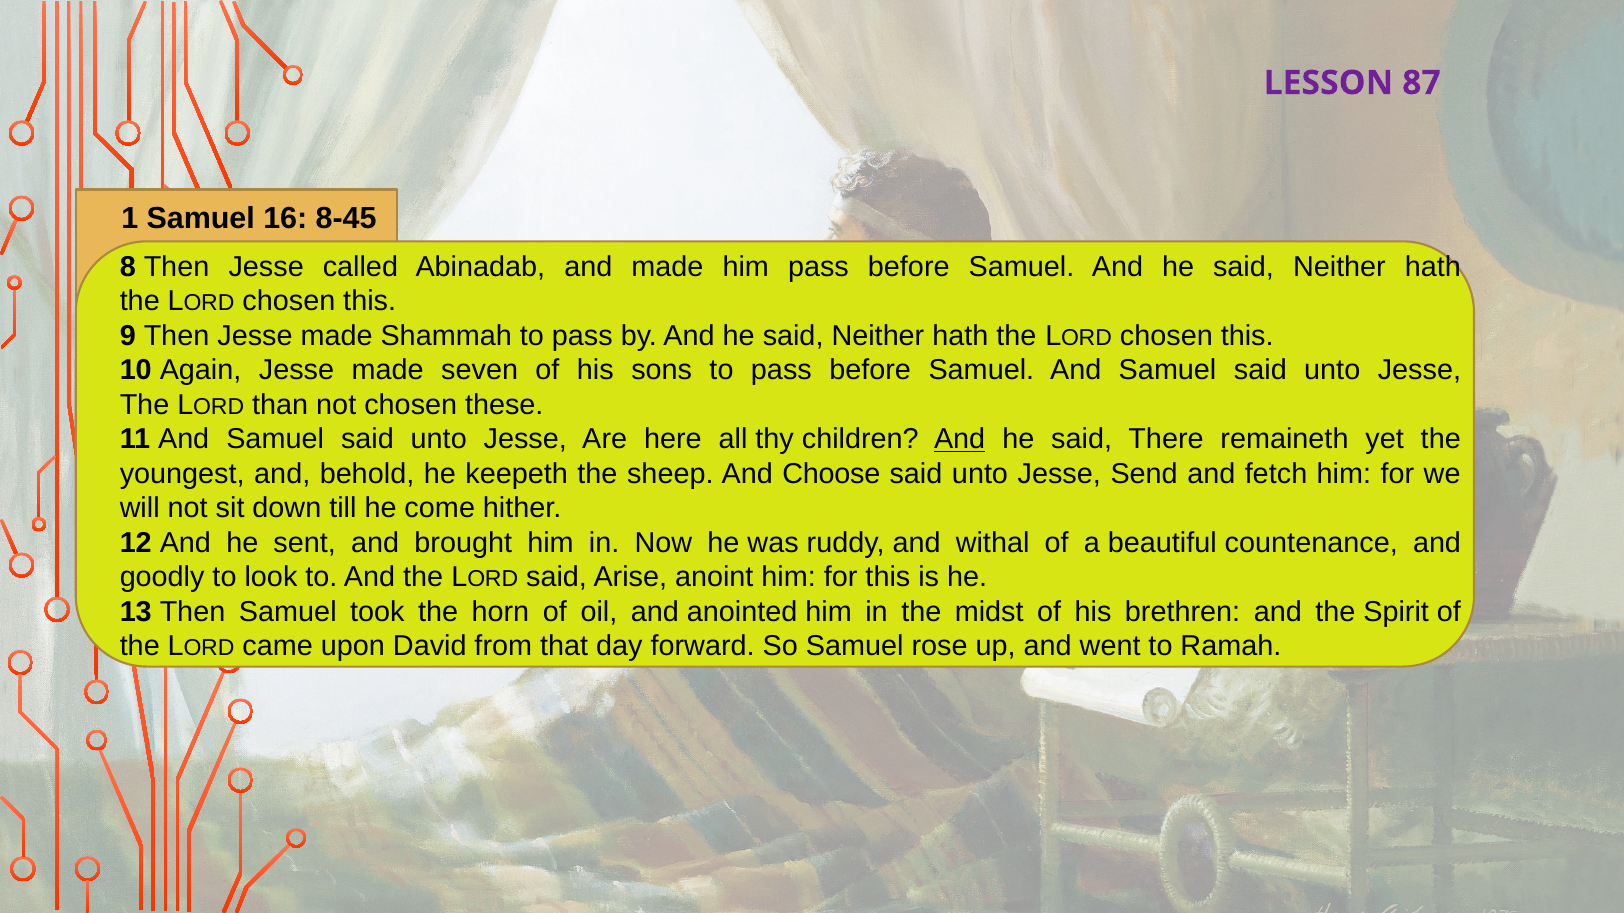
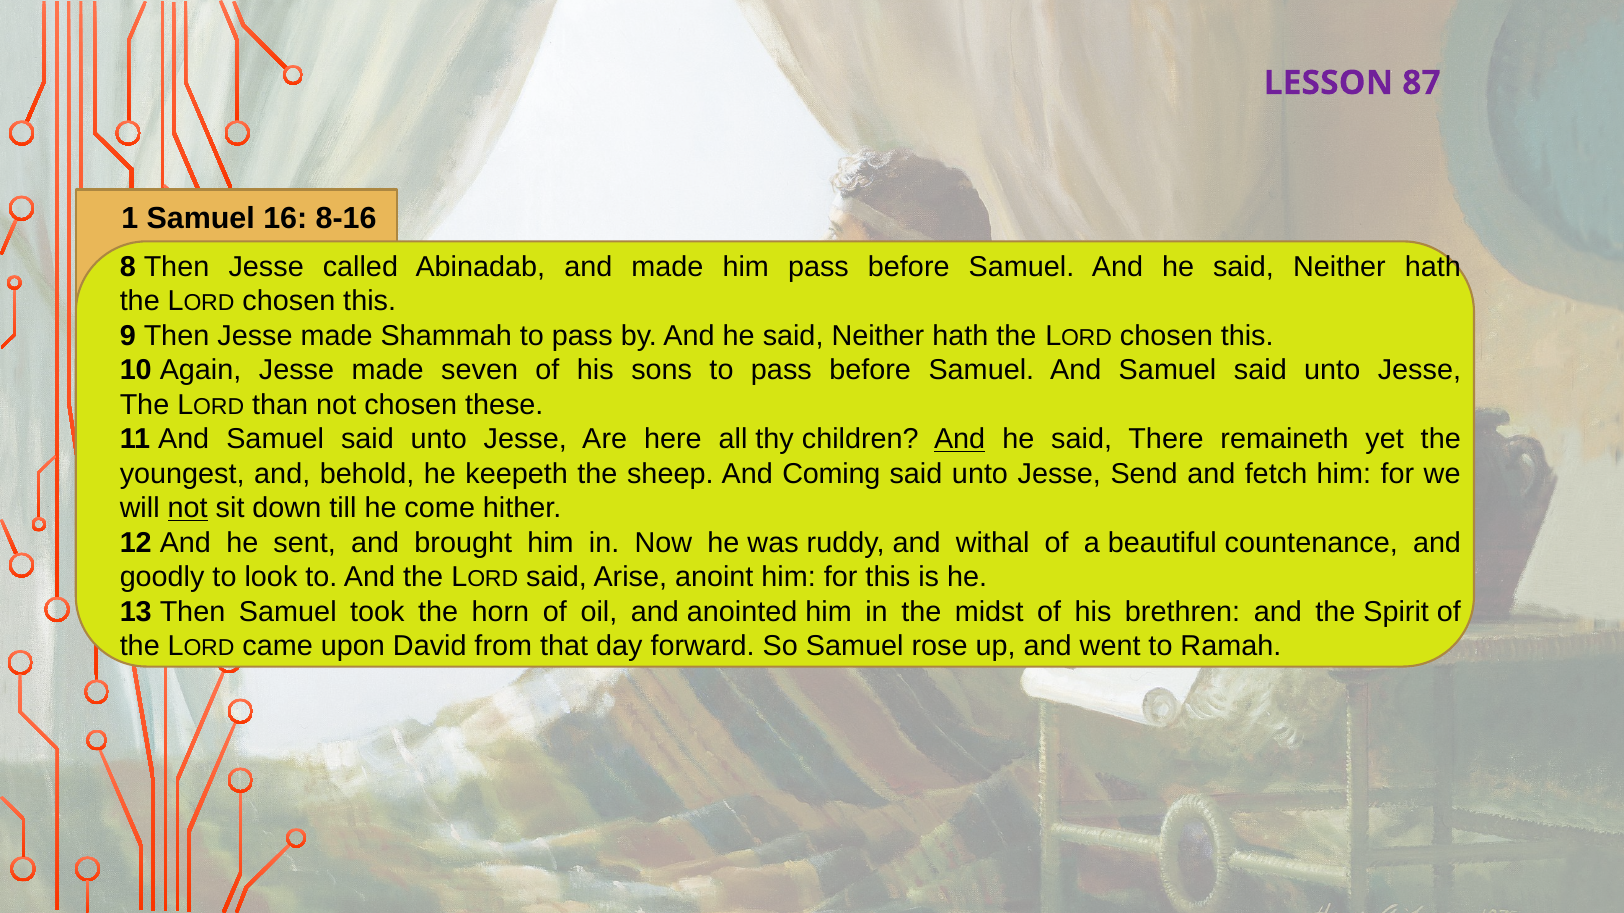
8-45: 8-45 -> 8-16
Choose: Choose -> Coming
not at (188, 508) underline: none -> present
